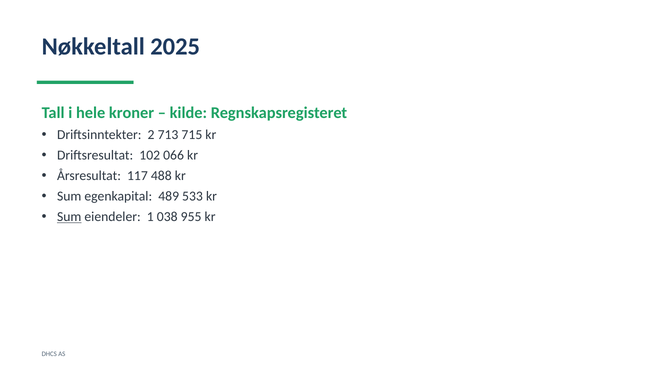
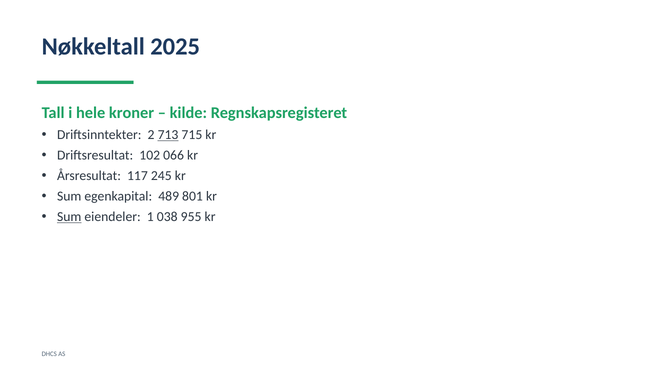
713 underline: none -> present
488: 488 -> 245
533: 533 -> 801
